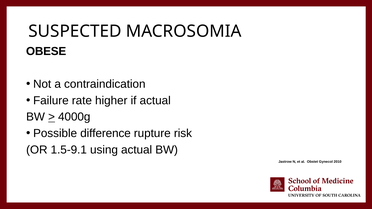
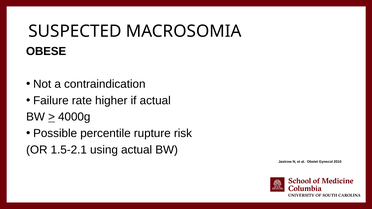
difference: difference -> percentile
1.5-9.1: 1.5-9.1 -> 1.5-2.1
